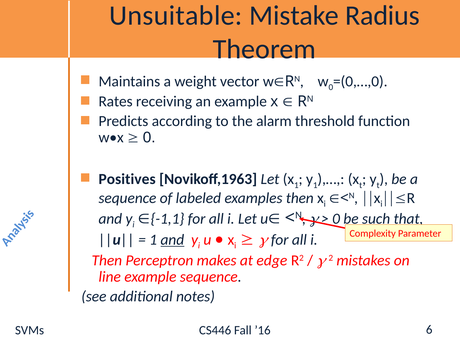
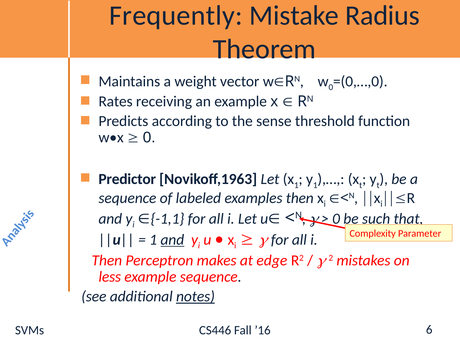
Unsuitable: Unsuitable -> Frequently
alarm: alarm -> sense
Positives: Positives -> Predictor
line: line -> less
notes underline: none -> present
